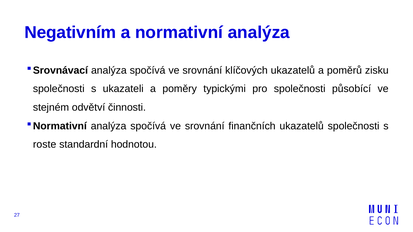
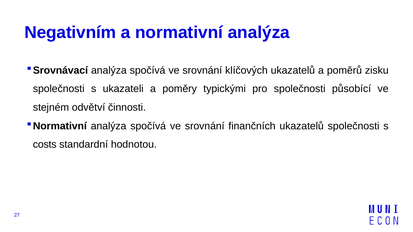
roste: roste -> costs
